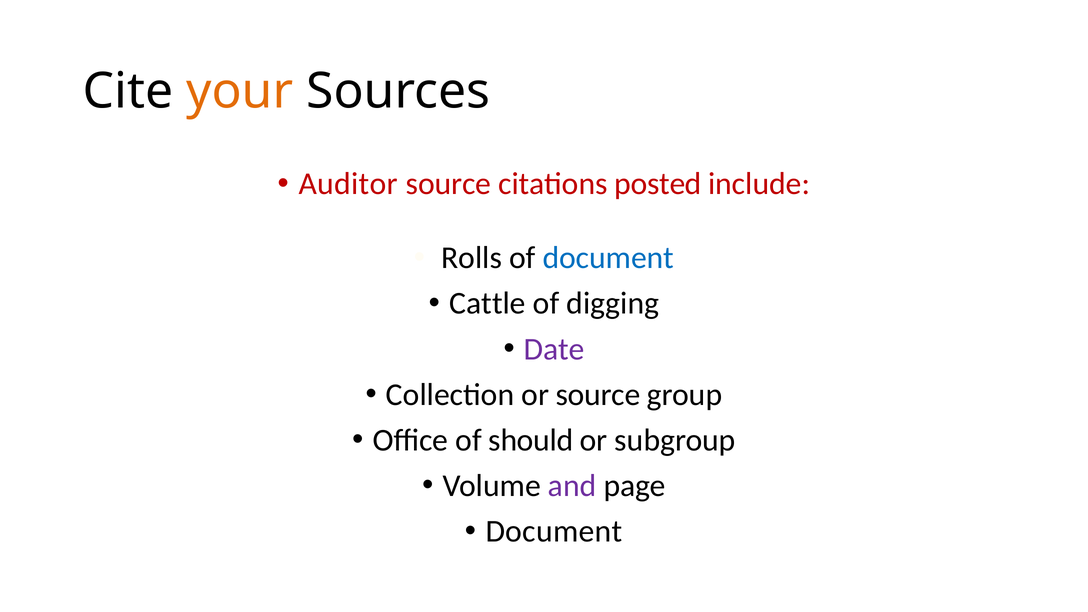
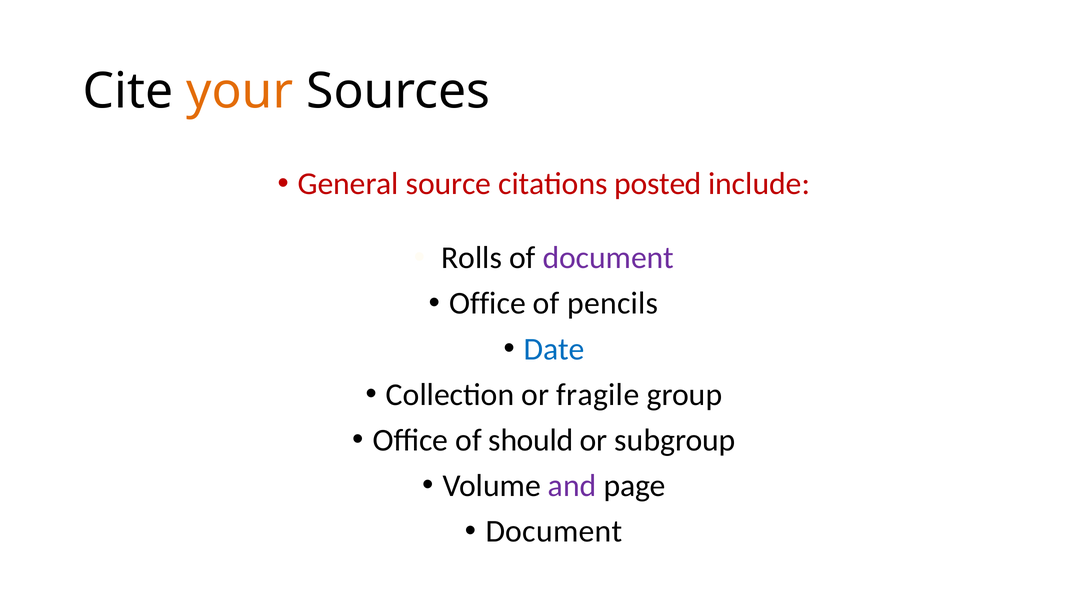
Auditor: Auditor -> General
document at (608, 258) colour: blue -> purple
Cattle at (487, 303): Cattle -> Office
digging: digging -> pencils
Date colour: purple -> blue
or source: source -> fragile
